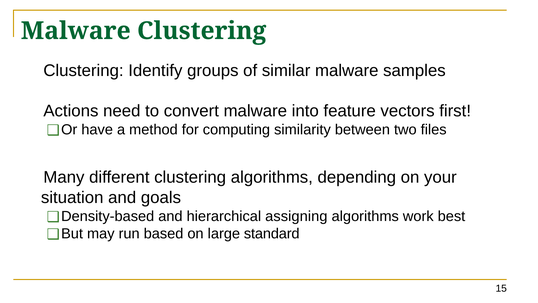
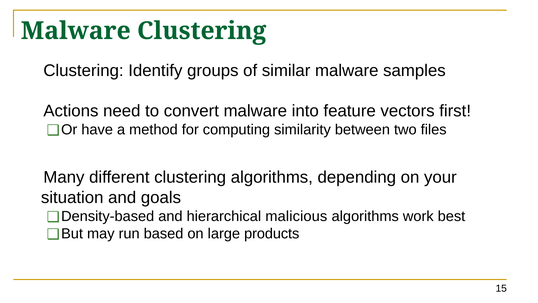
assigning: assigning -> malicious
standard: standard -> products
